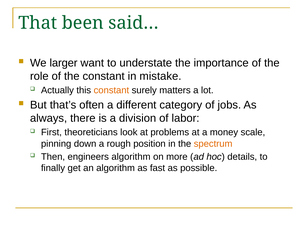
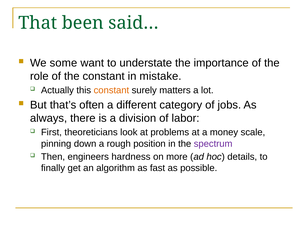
larger: larger -> some
spectrum colour: orange -> purple
engineers algorithm: algorithm -> hardness
